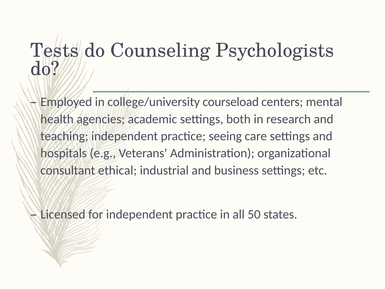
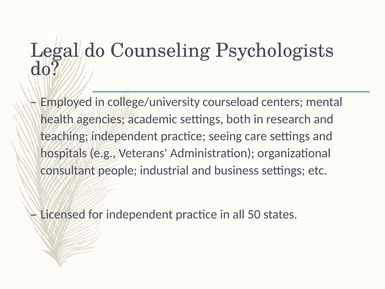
Tests: Tests -> Legal
ethical: ethical -> people
